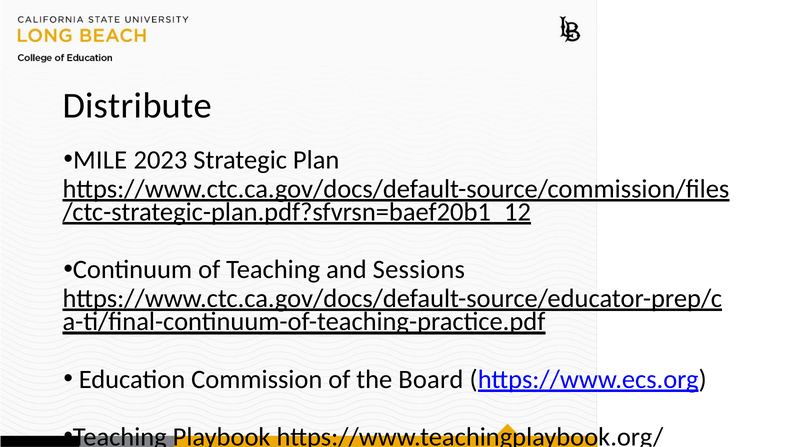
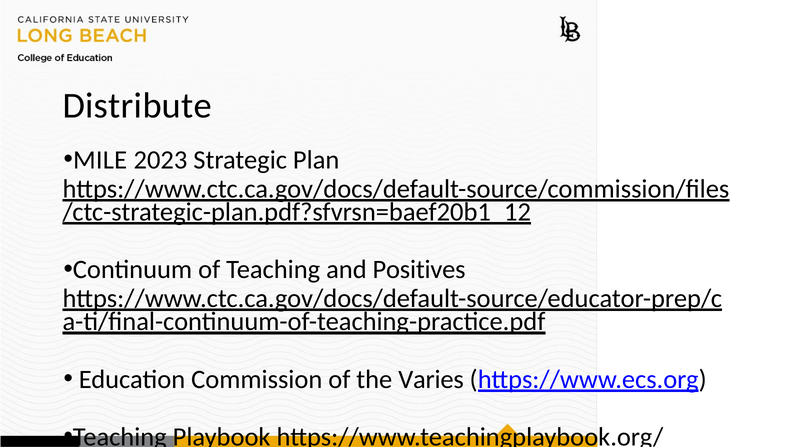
Sessions: Sessions -> Positives
Board: Board -> Varies
